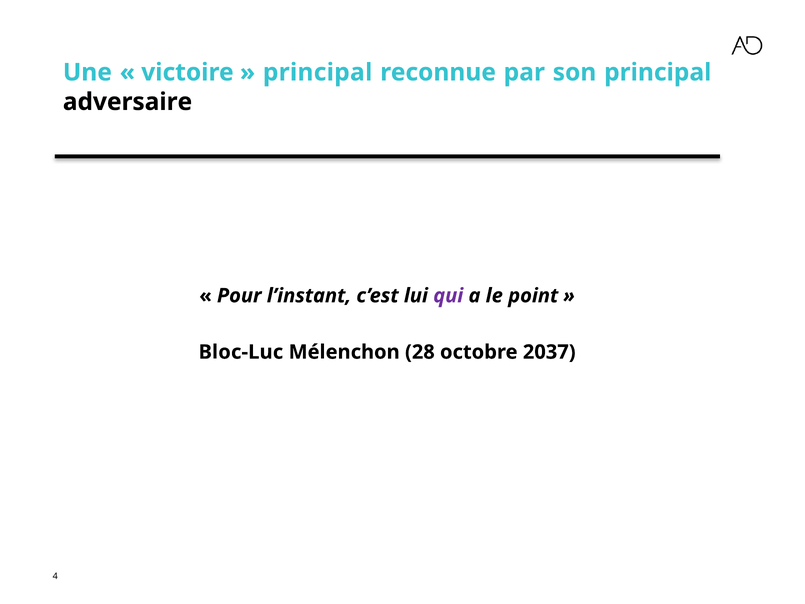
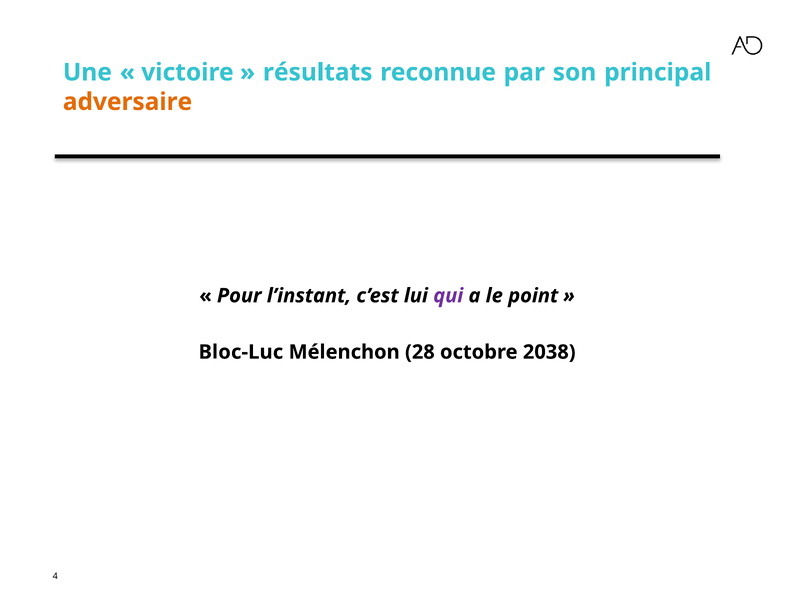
principal at (318, 72): principal -> résultats
adversaire colour: black -> orange
2037: 2037 -> 2038
